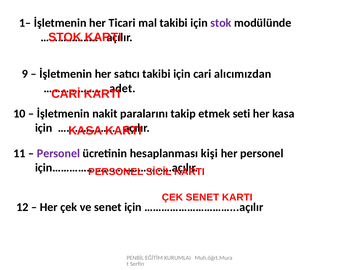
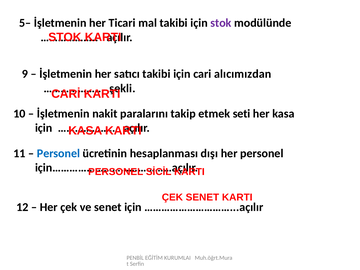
1–: 1– -> 5–
adet: adet -> şekli
Personel at (58, 153) colour: purple -> blue
kişi: kişi -> dışı
